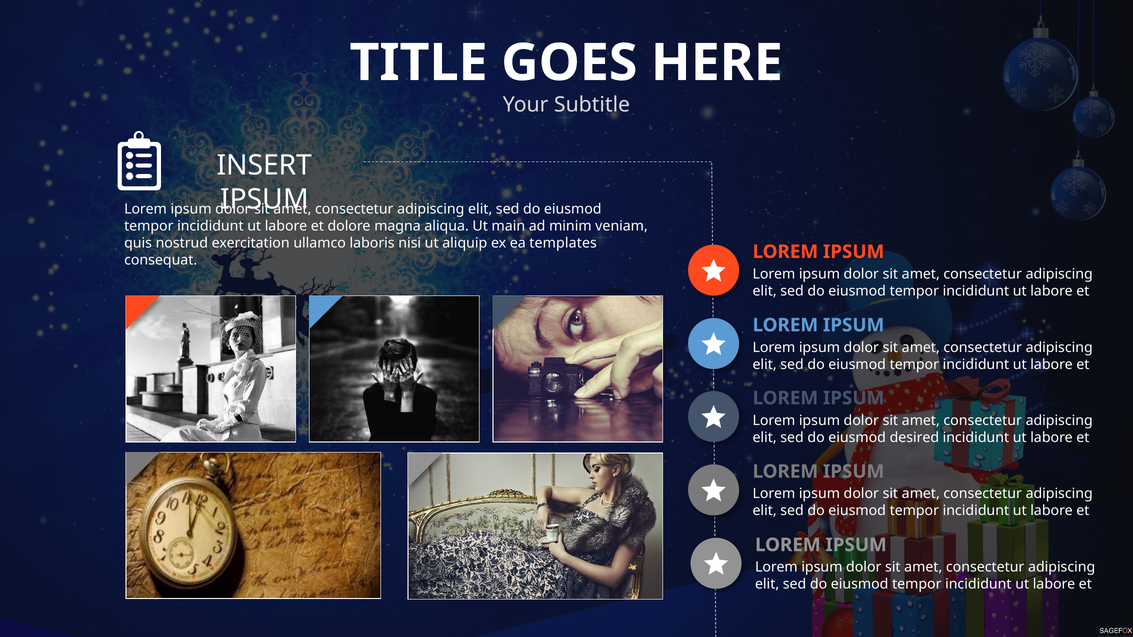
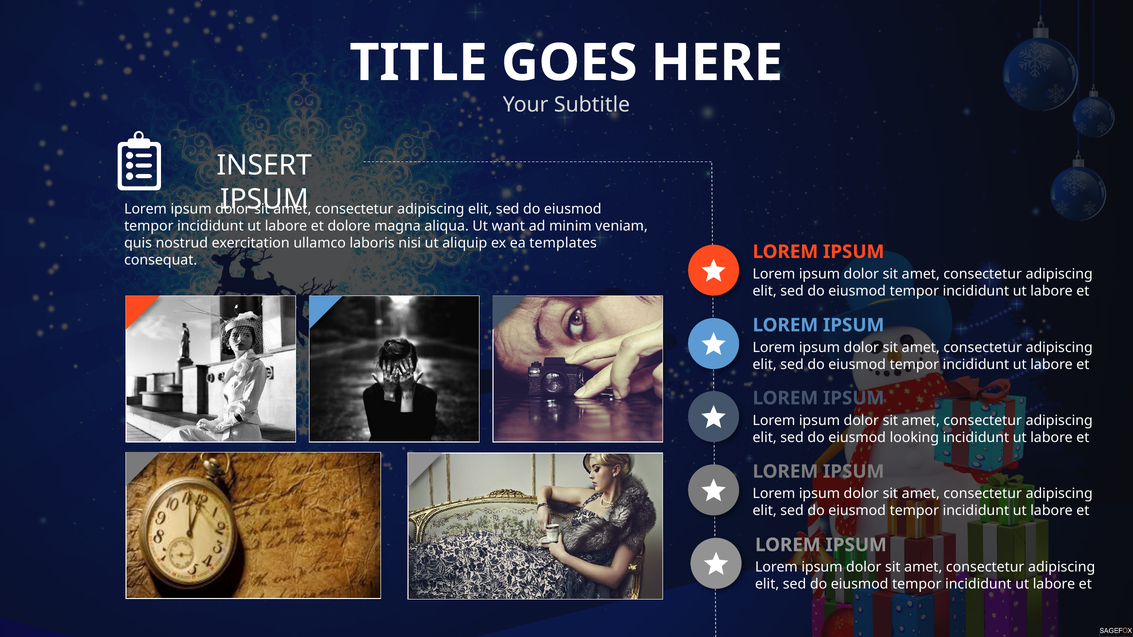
main: main -> want
desired: desired -> looking
